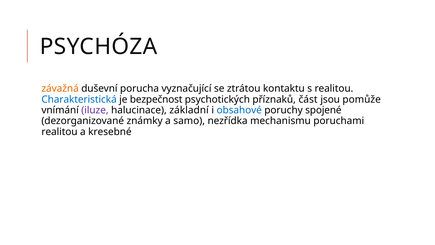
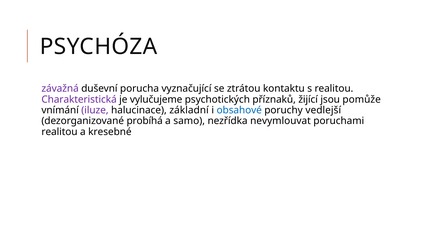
závažná colour: orange -> purple
Charakteristická colour: blue -> purple
bezpečnost: bezpečnost -> vylučujeme
část: část -> žijící
spojené: spojené -> vedlejší
známky: známky -> probíhá
mechanismu: mechanismu -> nevymlouvat
